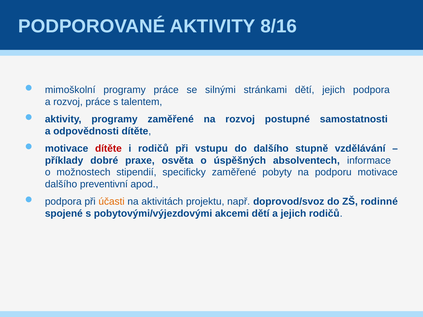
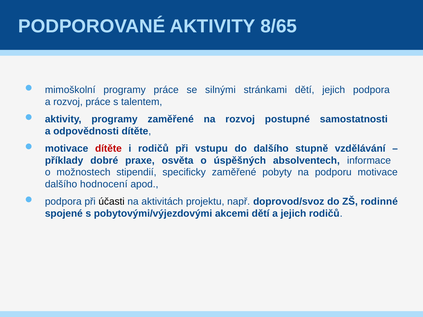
8/16: 8/16 -> 8/65
preventivní: preventivní -> hodnocení
účasti colour: orange -> black
